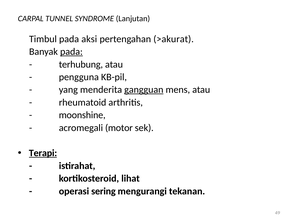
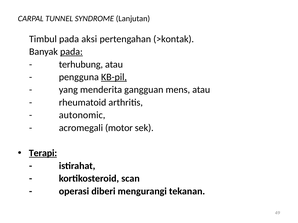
>akurat: >akurat -> >kontak
KB-pil underline: none -> present
gangguan underline: present -> none
moonshine: moonshine -> autonomic
lihat: lihat -> scan
sering: sering -> diberi
